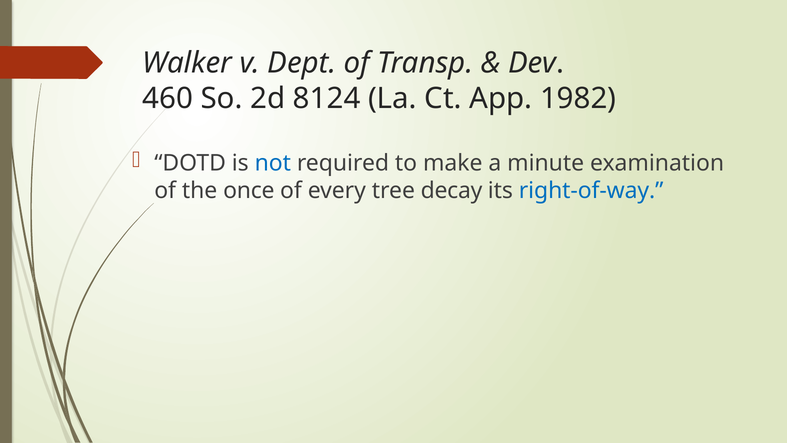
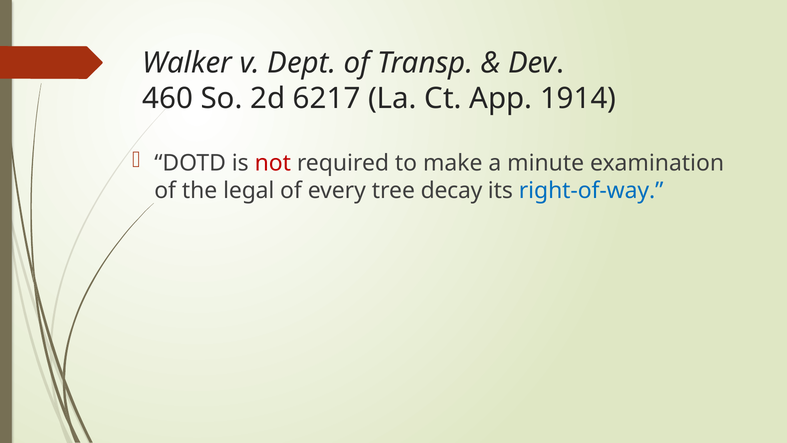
8124: 8124 -> 6217
1982: 1982 -> 1914
not colour: blue -> red
once: once -> legal
